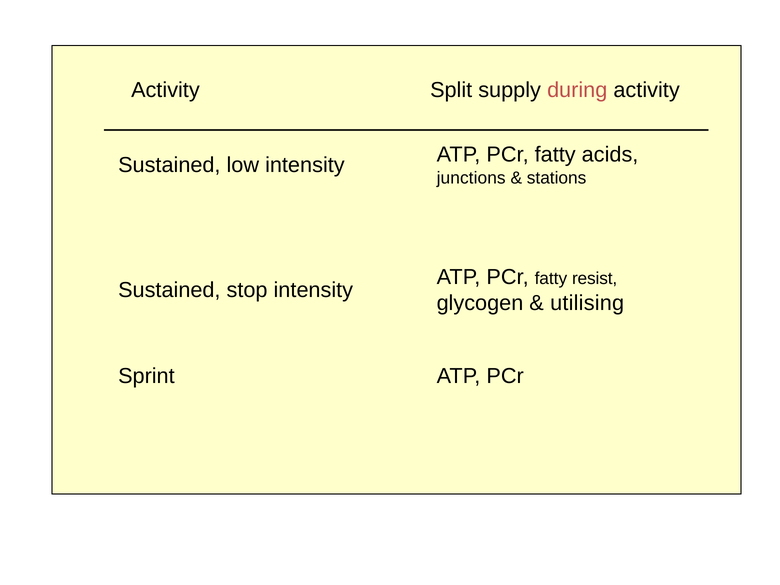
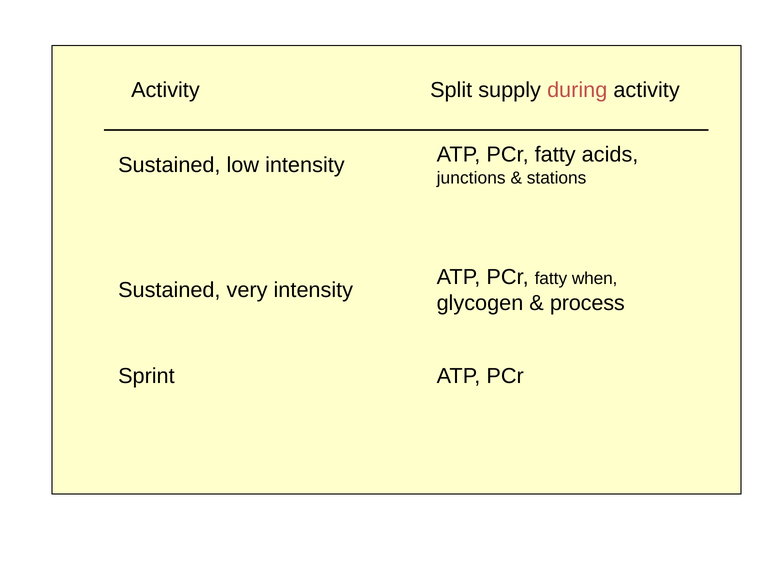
resist: resist -> when
stop: stop -> very
utilising: utilising -> process
